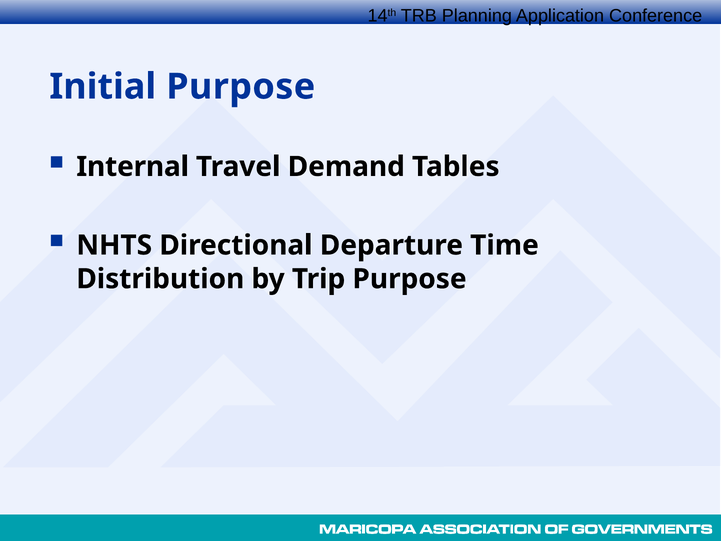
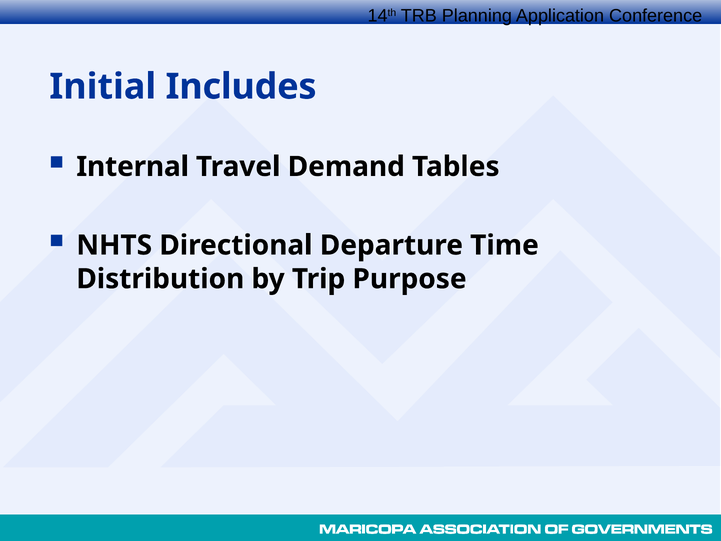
Initial Purpose: Purpose -> Includes
